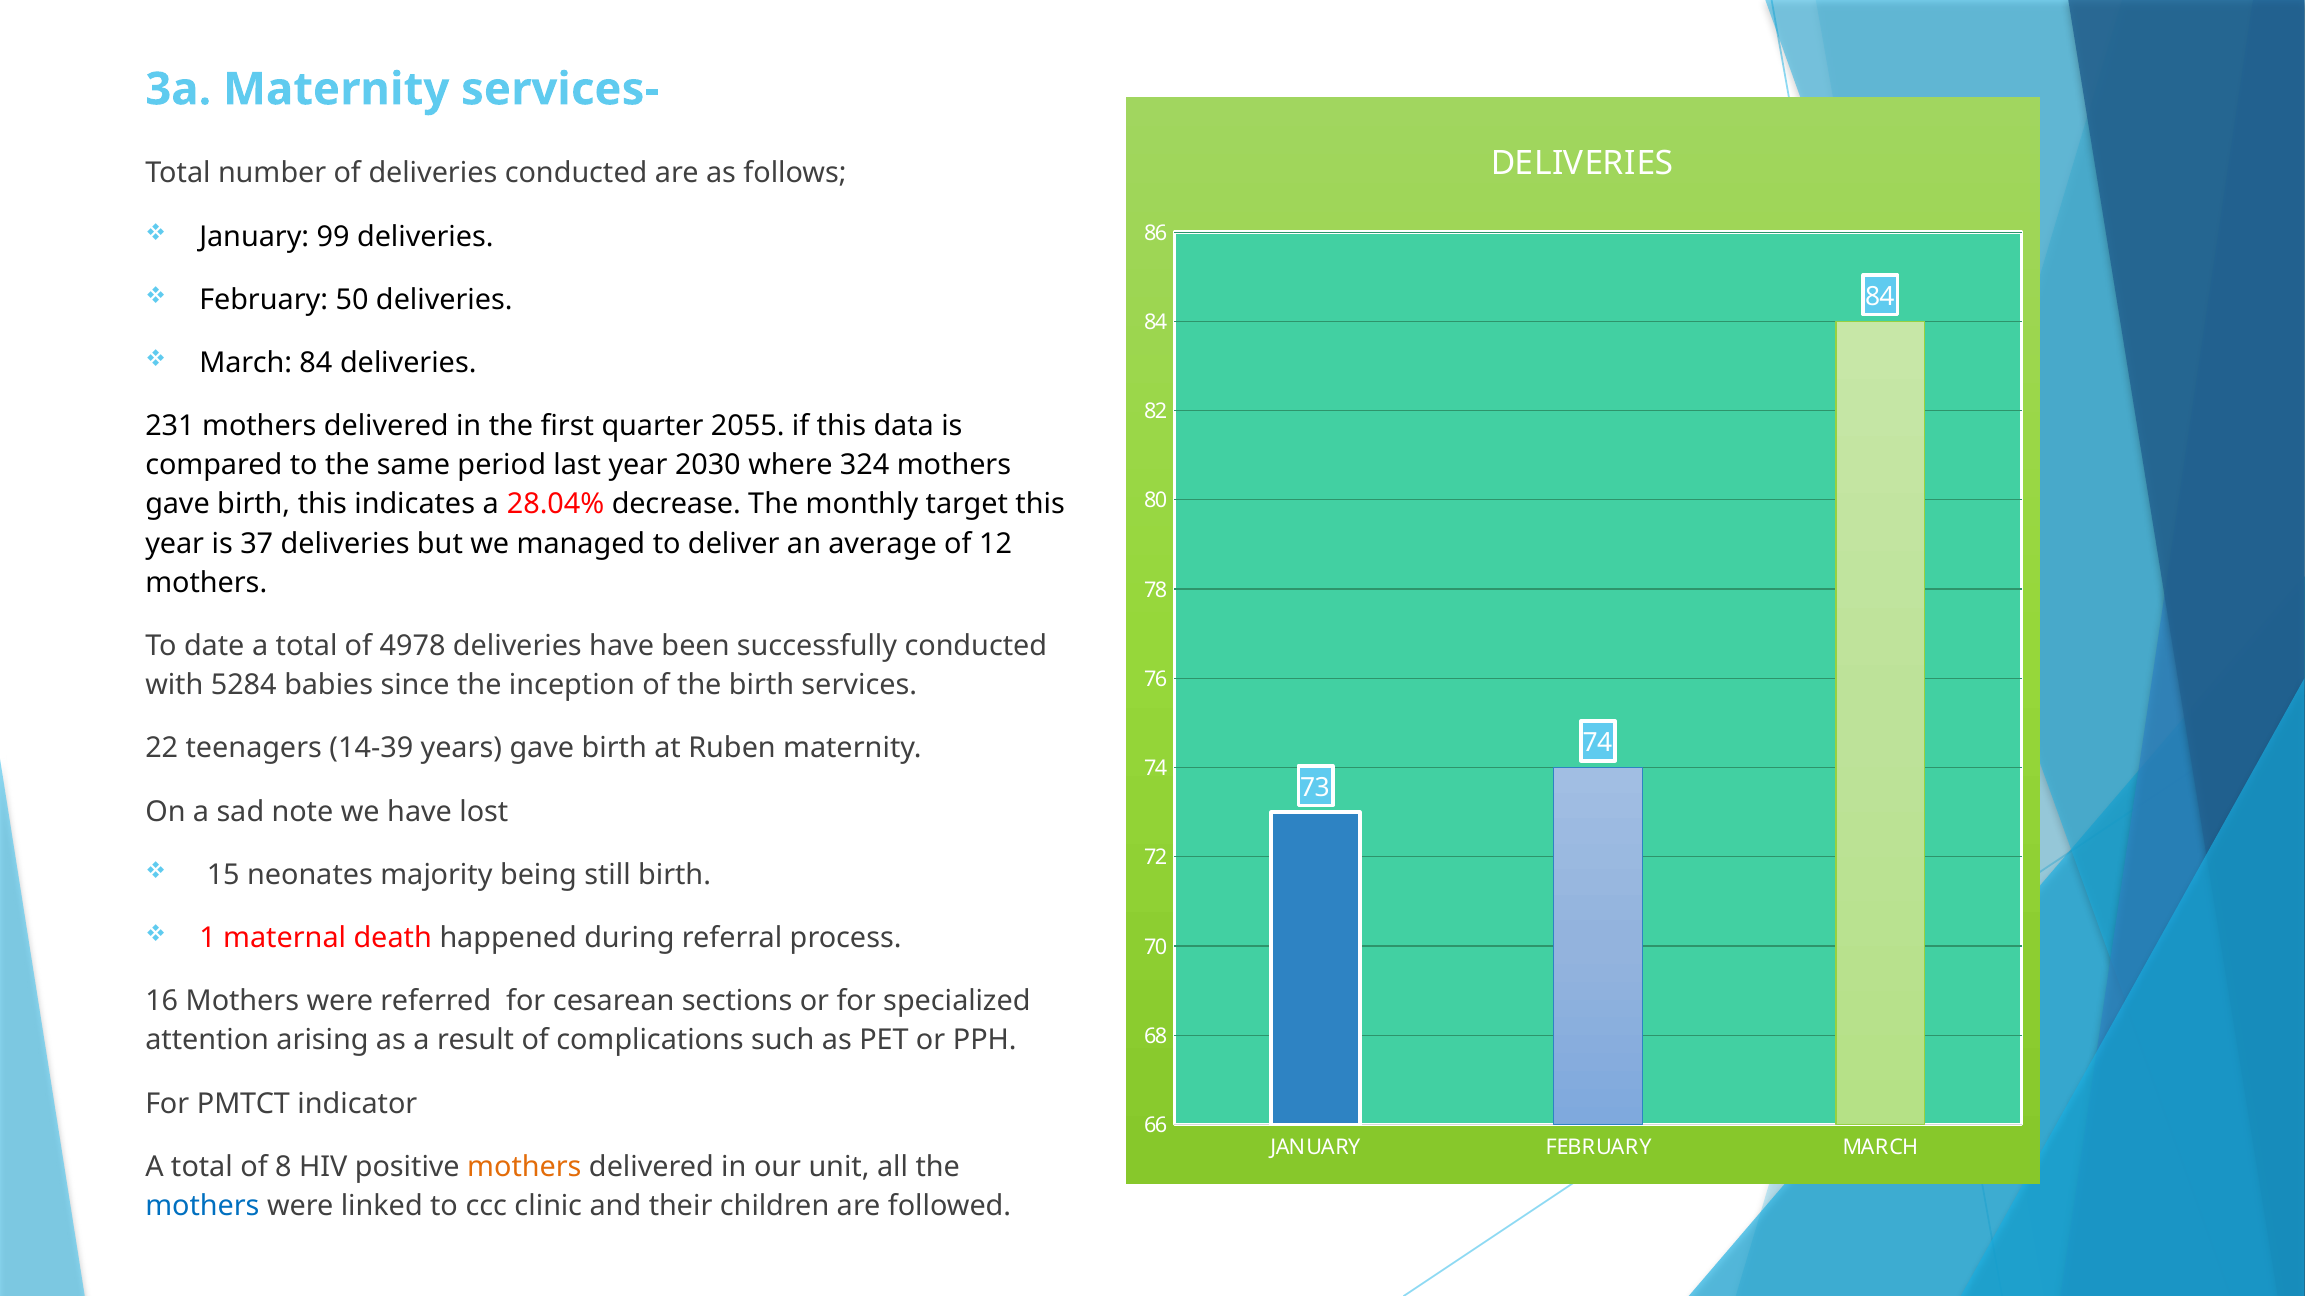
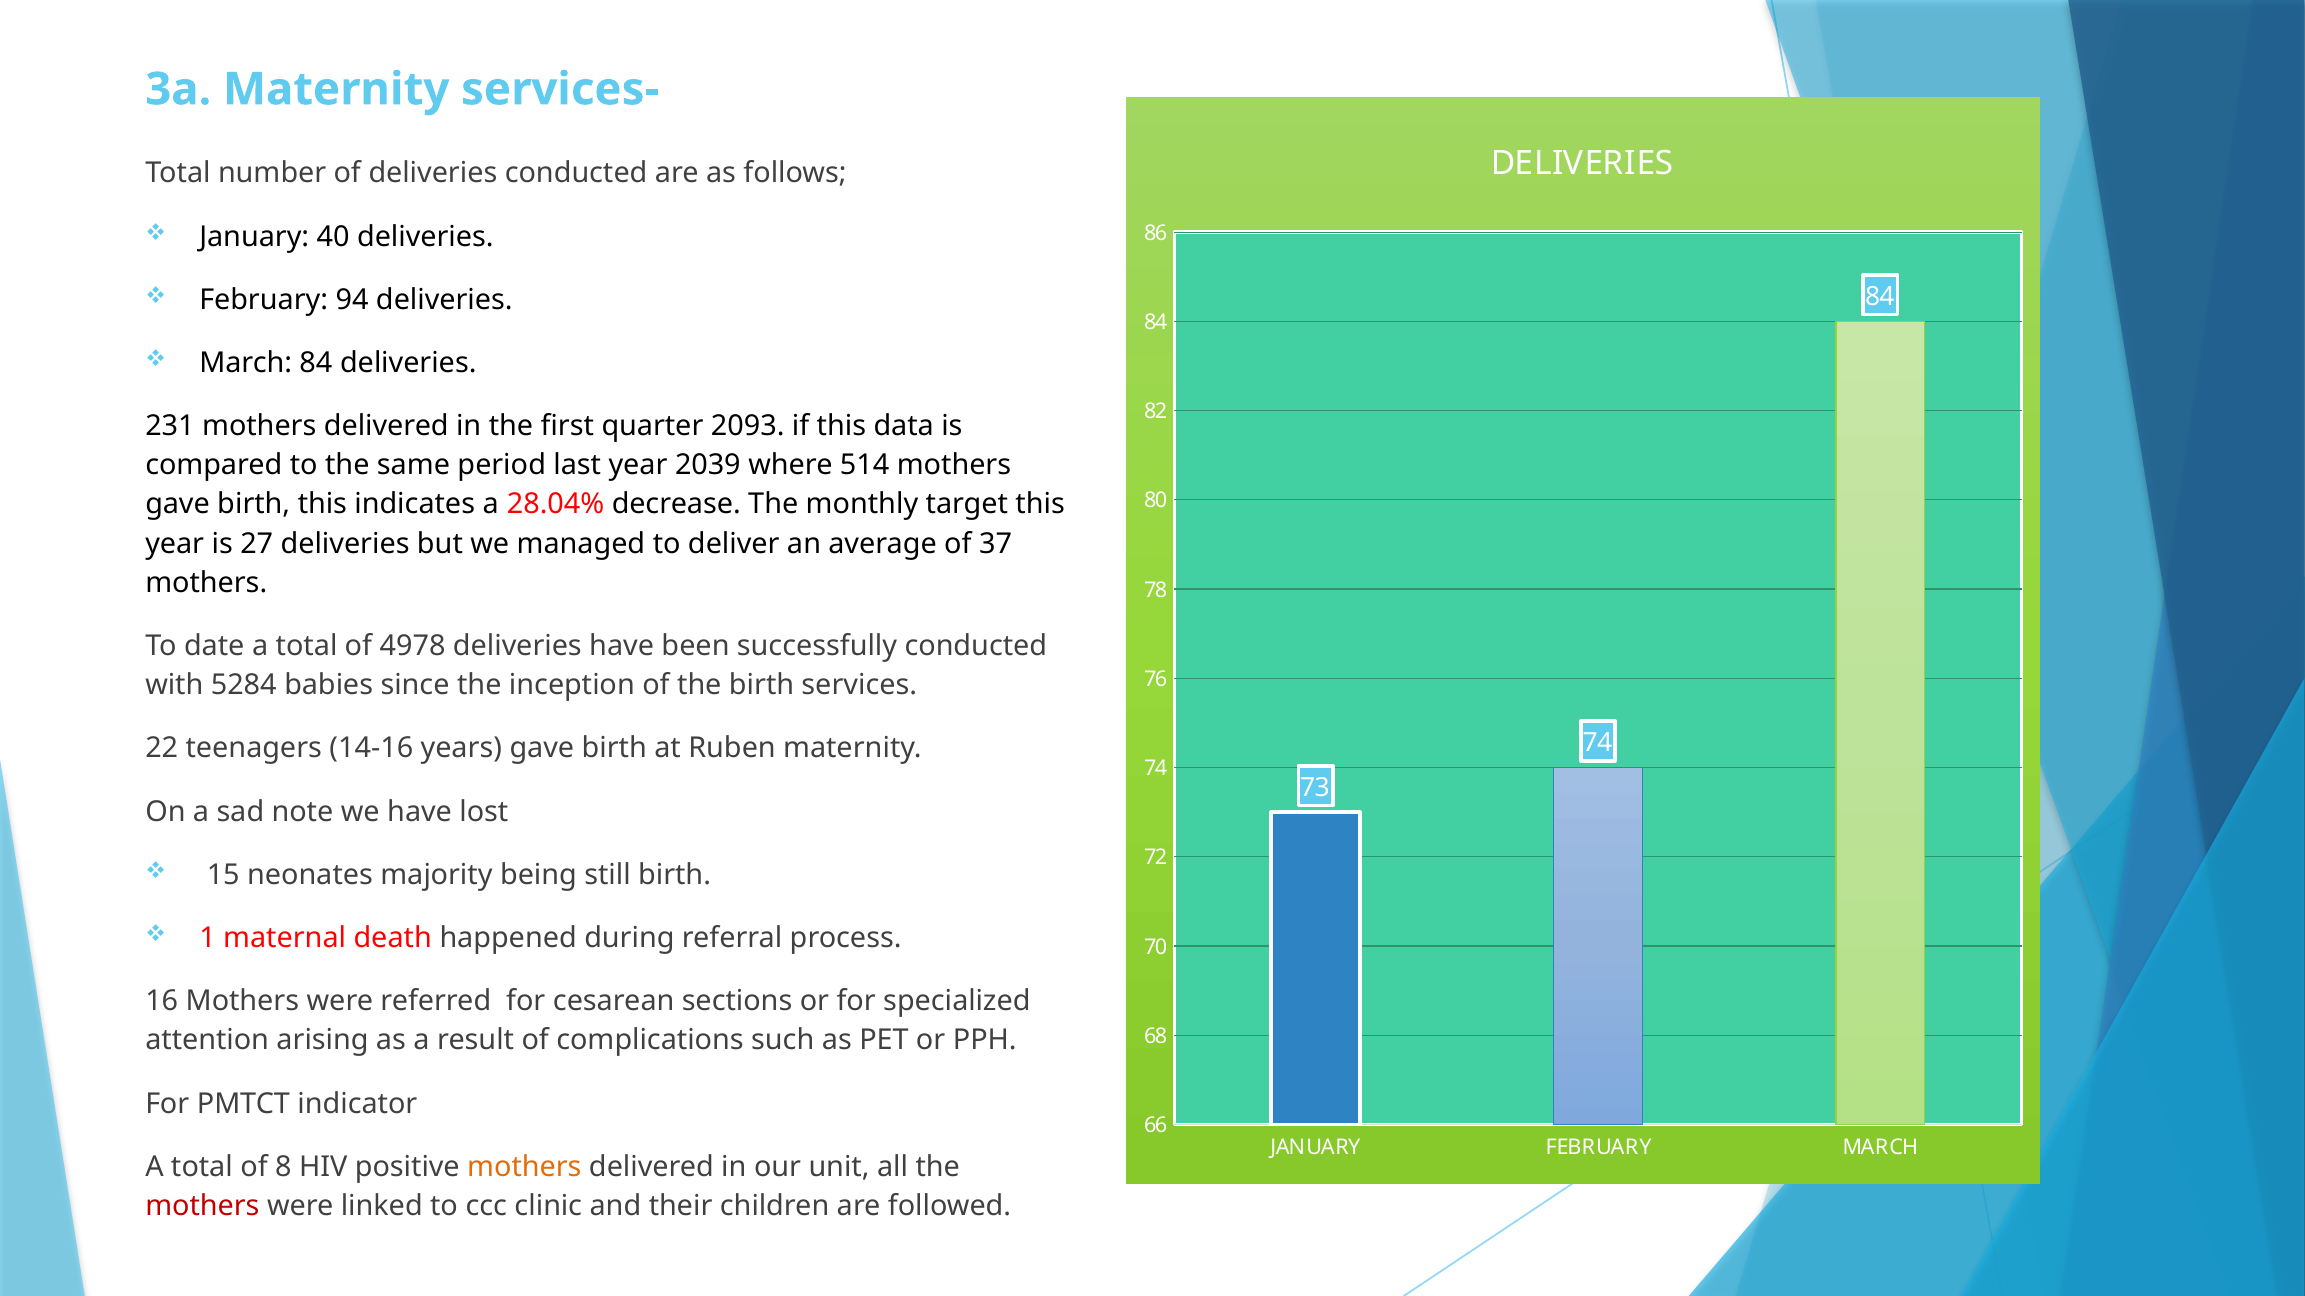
99: 99 -> 40
50: 50 -> 94
2055: 2055 -> 2093
2030: 2030 -> 2039
324: 324 -> 514
37: 37 -> 27
12: 12 -> 37
14-39: 14-39 -> 14-16
mothers at (202, 1207) colour: blue -> red
